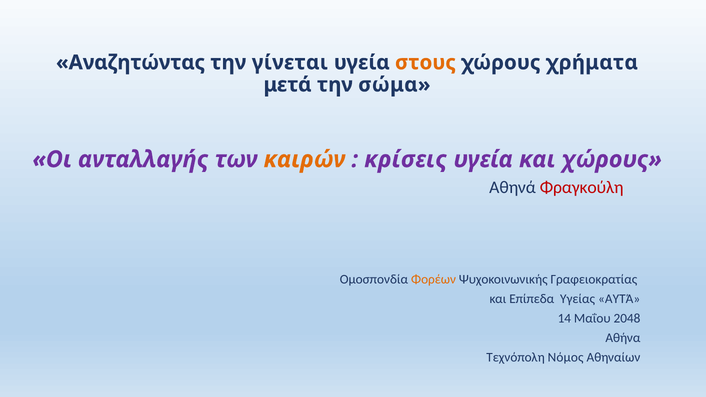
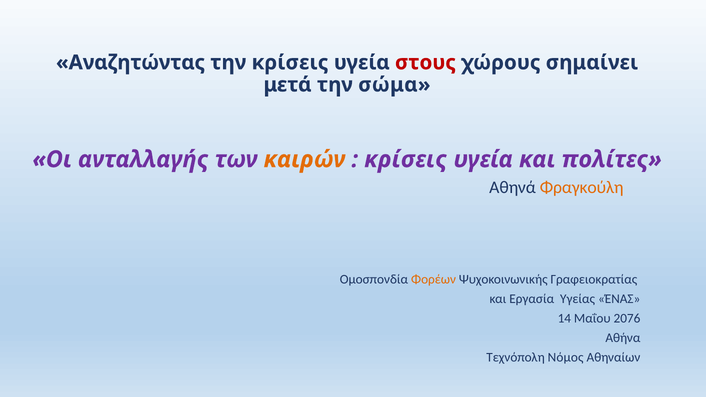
την γίνεται: γίνεται -> κρίσεις
στους colour: orange -> red
χρήματα: χρήματα -> σημαίνει
και χώρους: χώρους -> πολίτες
Φραγκούλη colour: red -> orange
Επίπεδα: Επίπεδα -> Εργασία
ΑΥΤΆ: ΑΥΤΆ -> ΈΝΑΣ
2048: 2048 -> 2076
